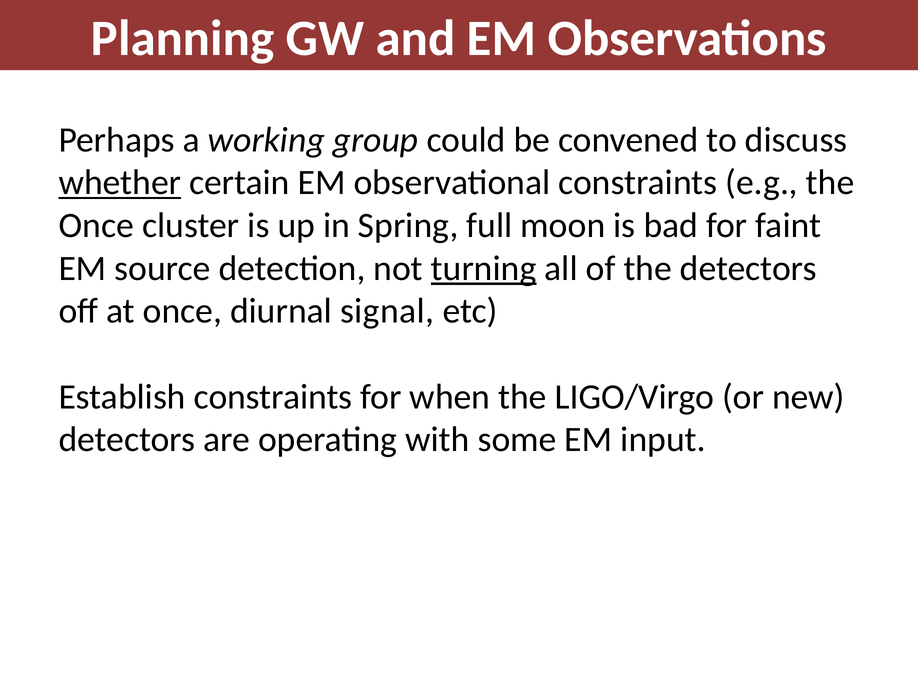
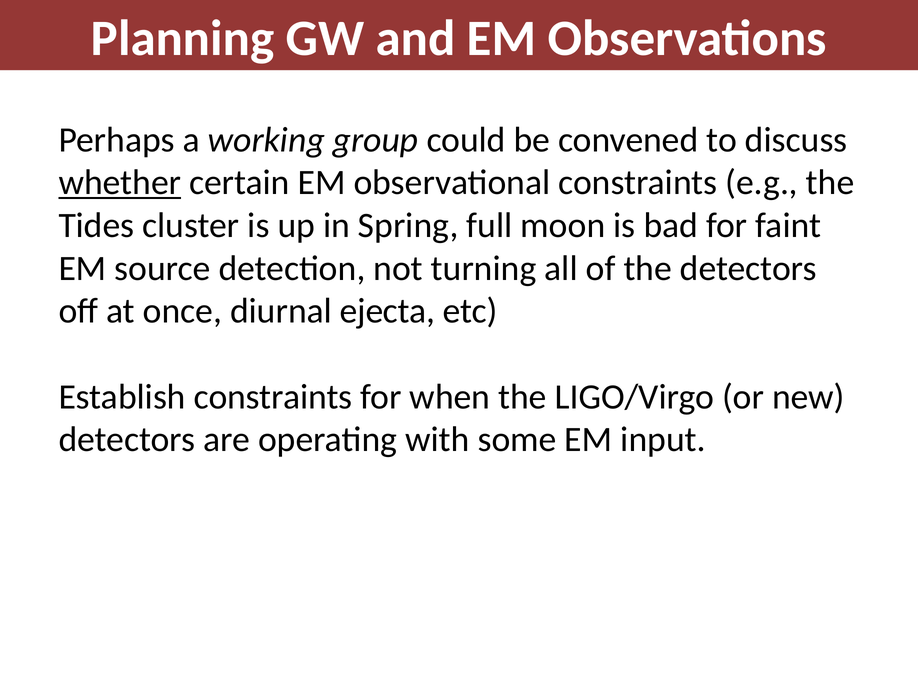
Once at (96, 226): Once -> Tides
turning underline: present -> none
signal: signal -> ejecta
